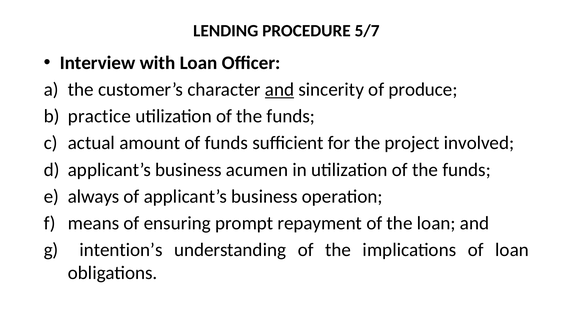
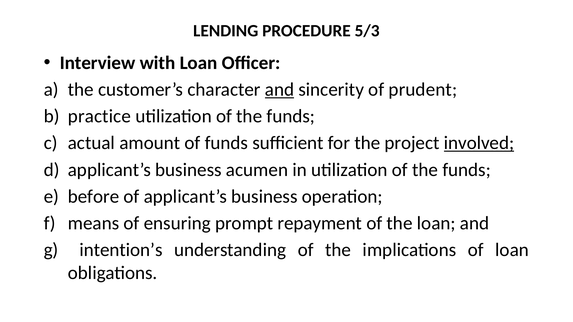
5/7: 5/7 -> 5/3
produce: produce -> prudent
involved underline: none -> present
always: always -> before
